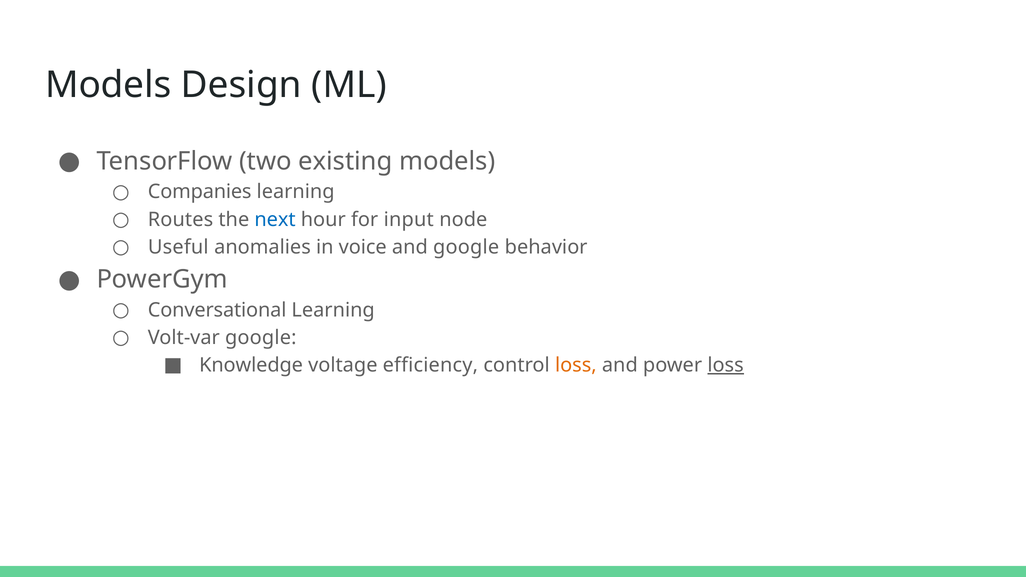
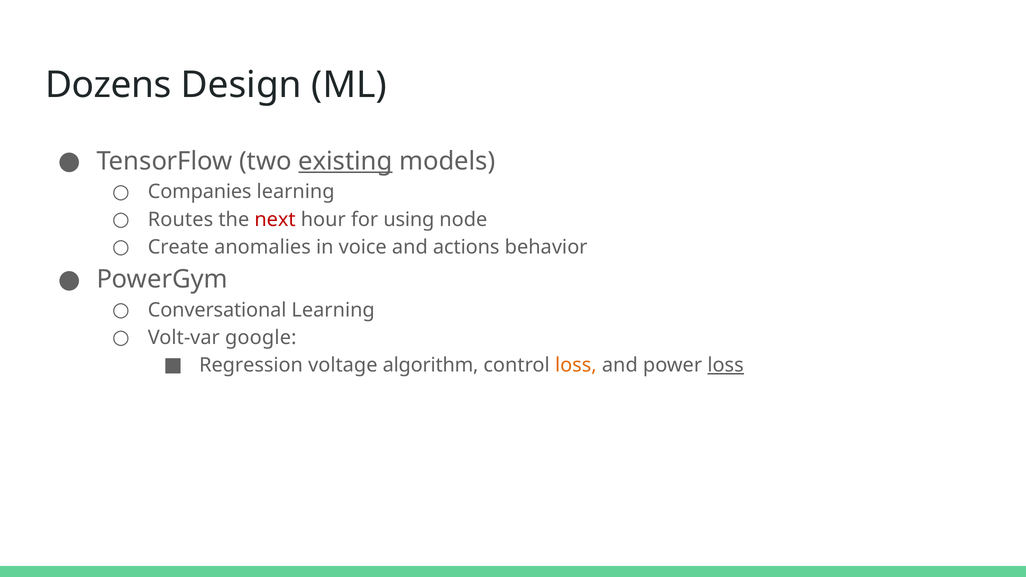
Models at (108, 85): Models -> Dozens
existing underline: none -> present
next colour: blue -> red
input: input -> using
Useful: Useful -> Create
and google: google -> actions
Knowledge: Knowledge -> Regression
efficiency: efficiency -> algorithm
